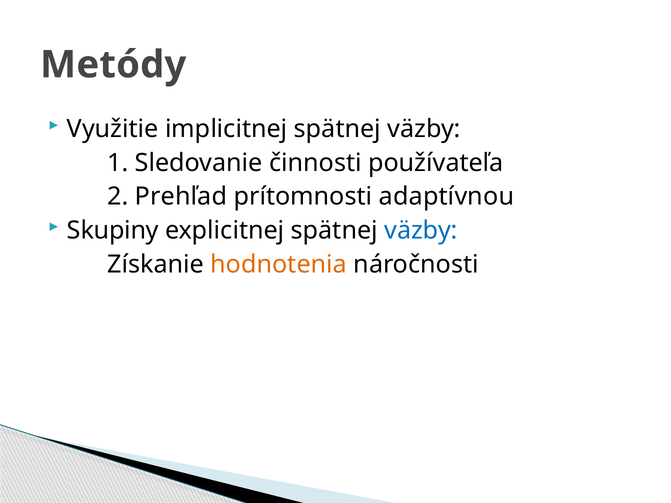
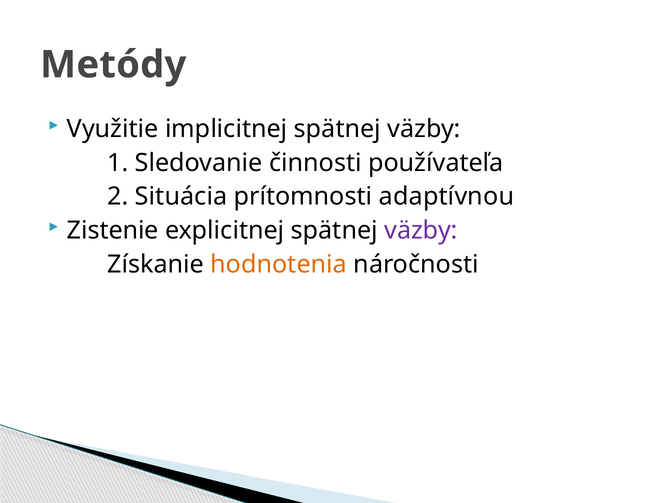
Prehľad: Prehľad -> Situácia
Skupiny: Skupiny -> Zistenie
väzby at (421, 231) colour: blue -> purple
